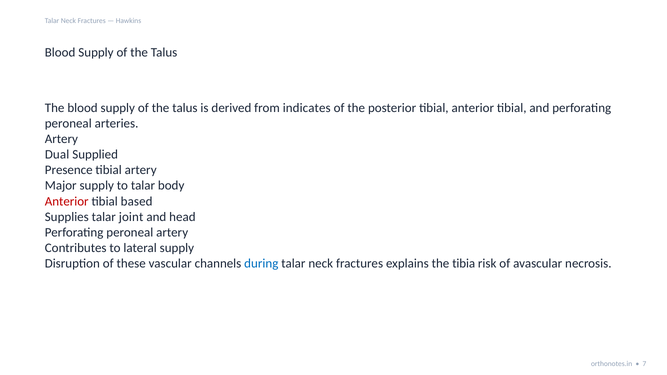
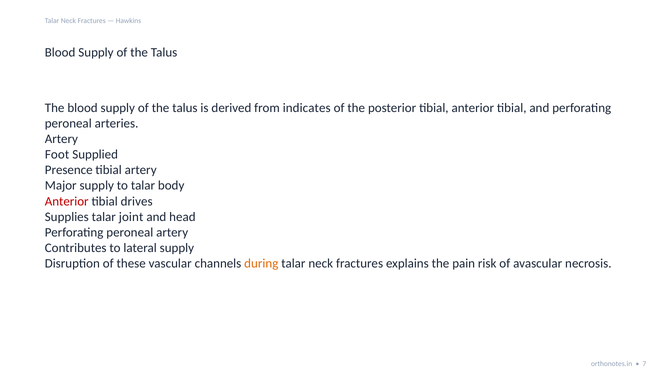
Dual: Dual -> Foot
based: based -> drives
during colour: blue -> orange
tibia: tibia -> pain
